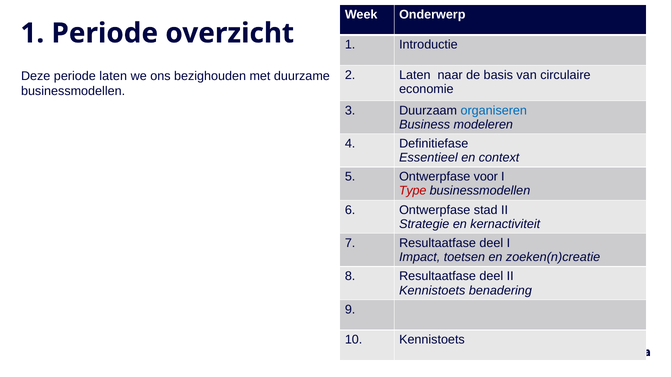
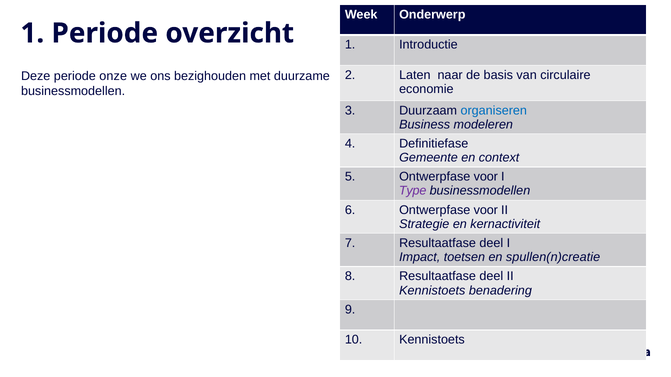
periode laten: laten -> onze
Essentieel: Essentieel -> Gemeente
Type colour: red -> purple
6 Ontwerpfase stad: stad -> voor
zoeken(n)creatie: zoeken(n)creatie -> spullen(n)creatie
